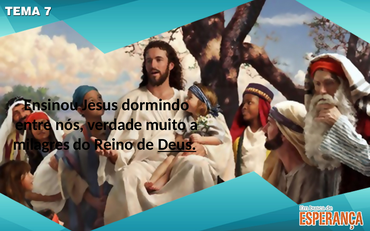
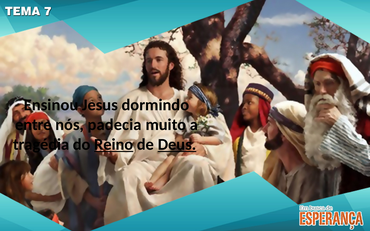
verdade: verdade -> padecia
milagres: milagres -> tragédia
Reino underline: none -> present
